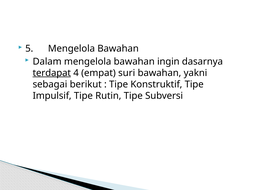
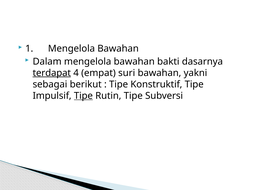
5: 5 -> 1
ingin: ingin -> bakti
Tipe at (83, 96) underline: none -> present
